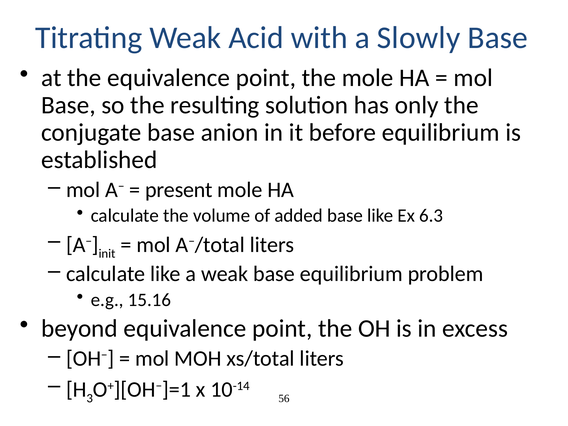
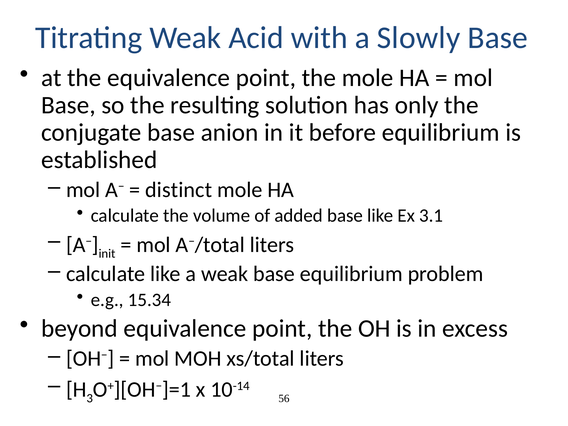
present: present -> distinct
6.3: 6.3 -> 3.1
15.16: 15.16 -> 15.34
